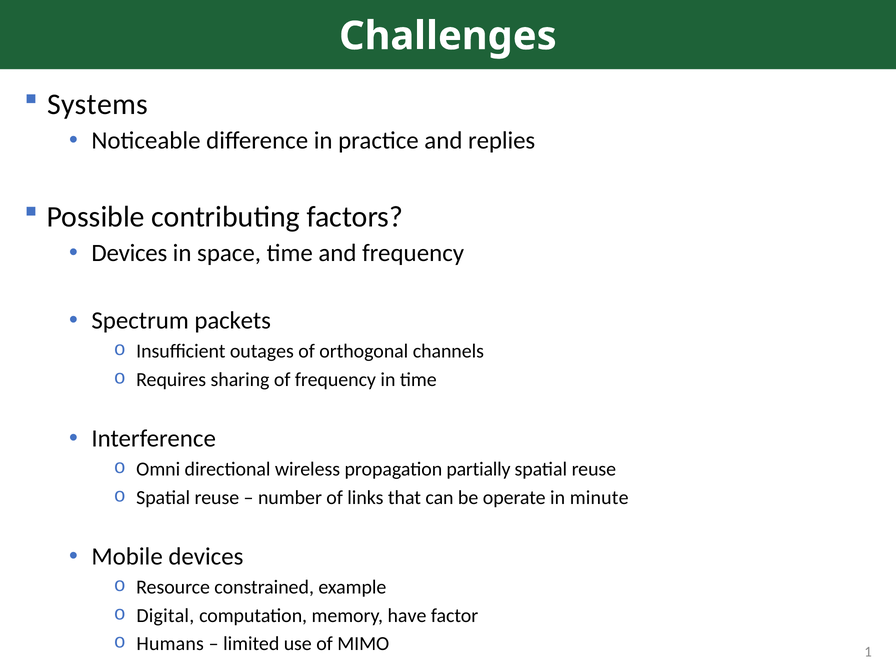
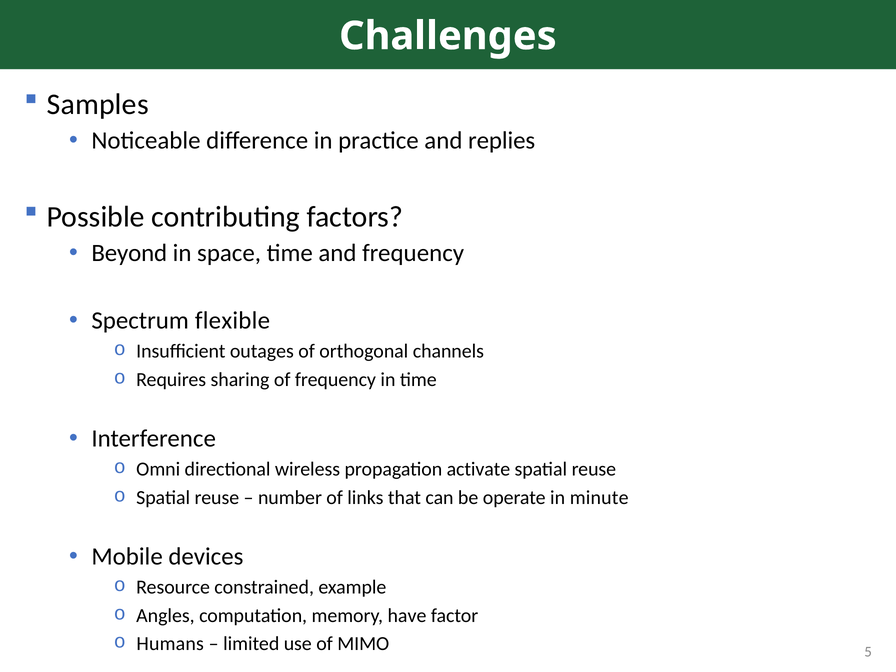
Systems: Systems -> Samples
Devices at (129, 253): Devices -> Beyond
packets: packets -> flexible
partially: partially -> activate
Digital: Digital -> Angles
1: 1 -> 5
